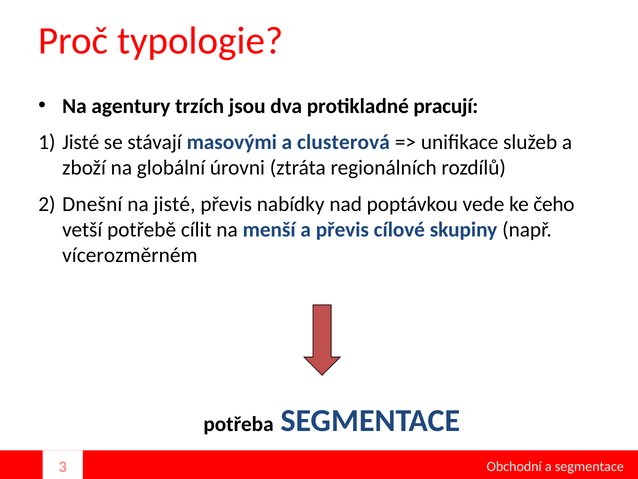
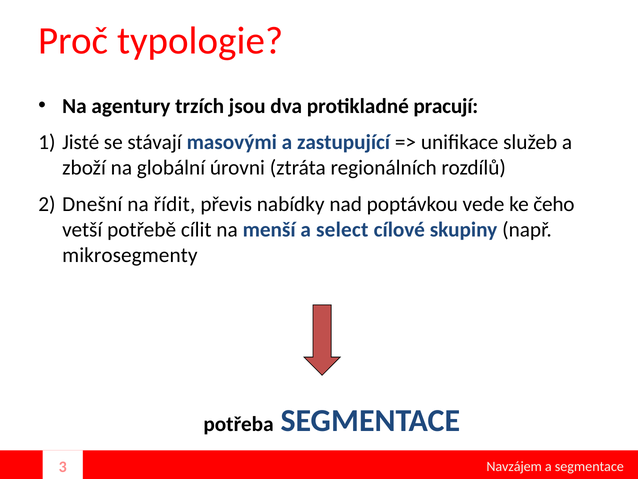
clusterová: clusterová -> zastupující
na jisté: jisté -> řídit
a převis: převis -> select
vícerozměrném: vícerozměrném -> mikrosegmenty
Obchodní: Obchodní -> Navzájem
